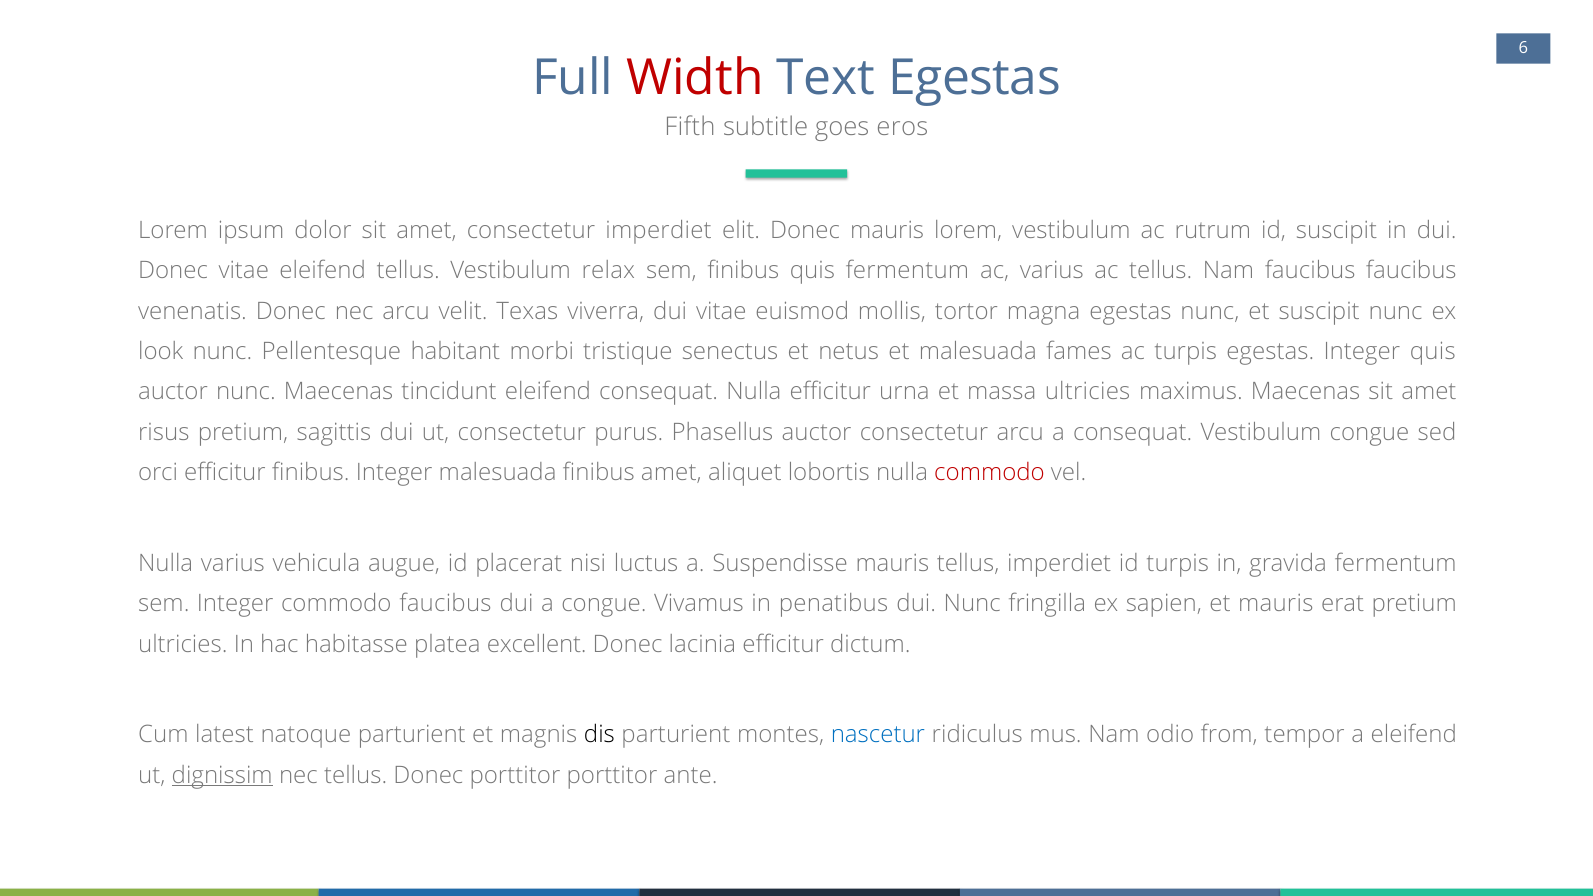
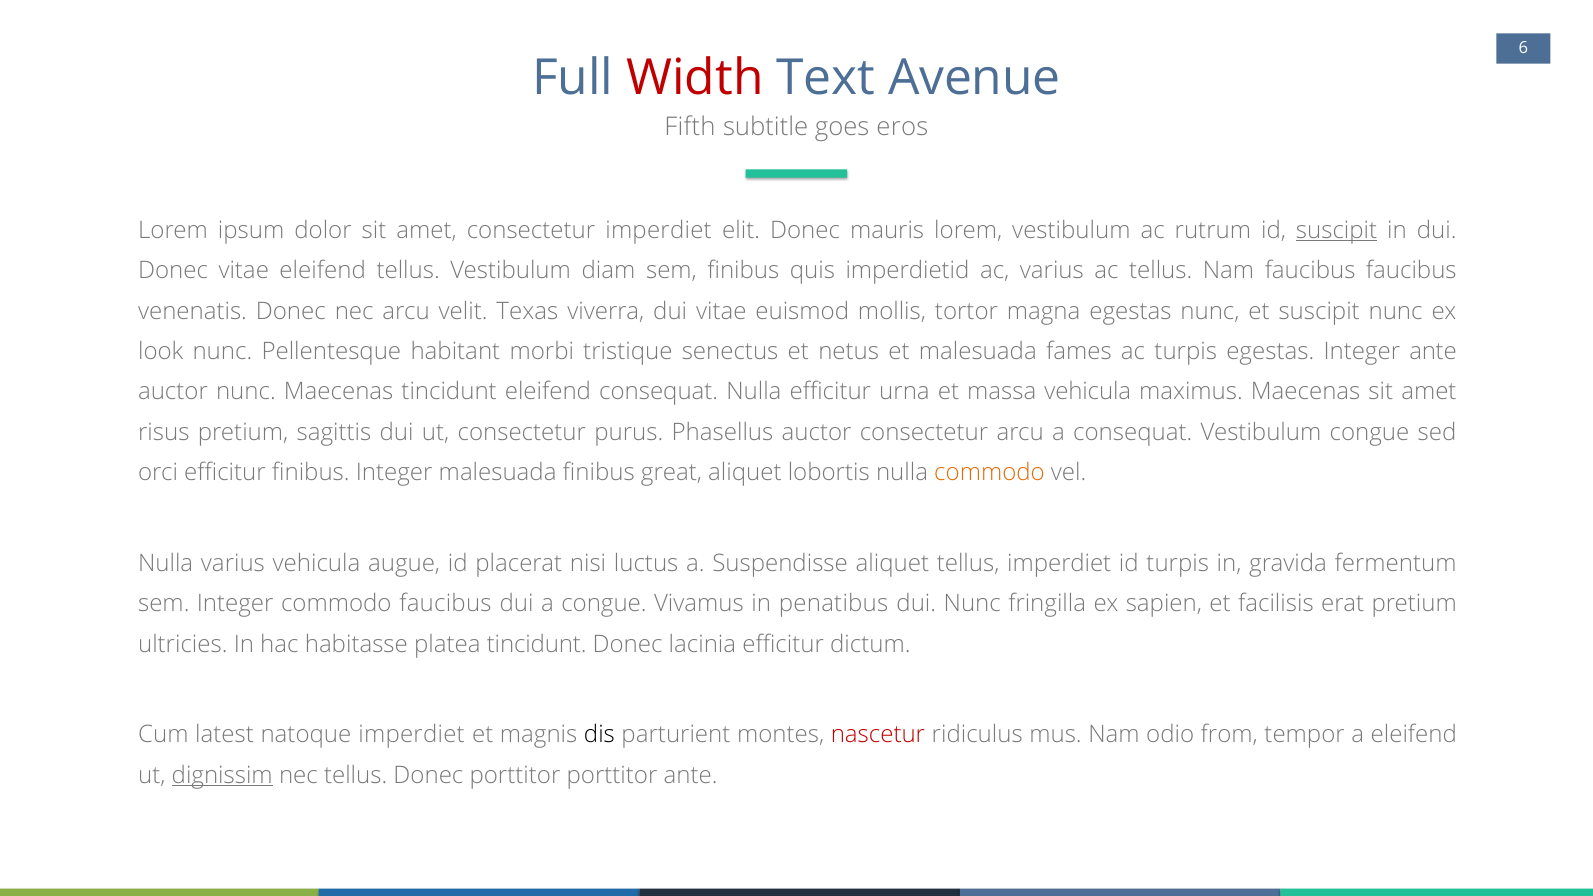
Text Egestas: Egestas -> Avenue
suscipit at (1337, 230) underline: none -> present
relax: relax -> diam
quis fermentum: fermentum -> imperdietid
Integer quis: quis -> ante
massa ultricies: ultricies -> vehicula
finibus amet: amet -> great
commodo at (989, 473) colour: red -> orange
Suspendisse mauris: mauris -> aliquet
et mauris: mauris -> facilisis
platea excellent: excellent -> tincidunt
natoque parturient: parturient -> imperdiet
nascetur colour: blue -> red
